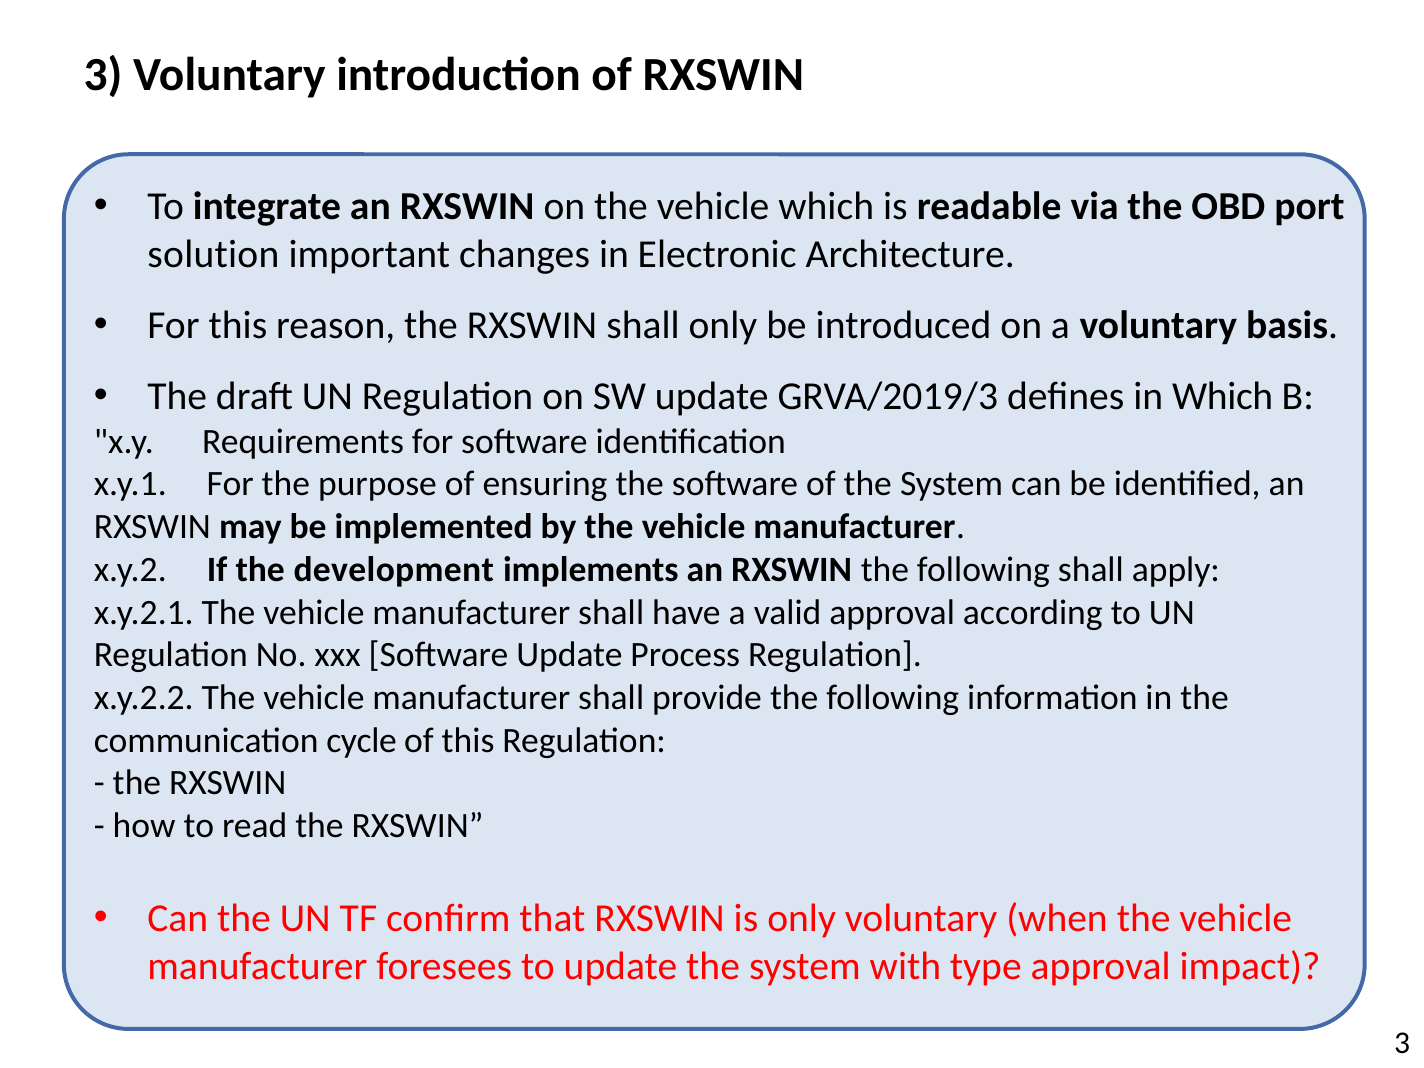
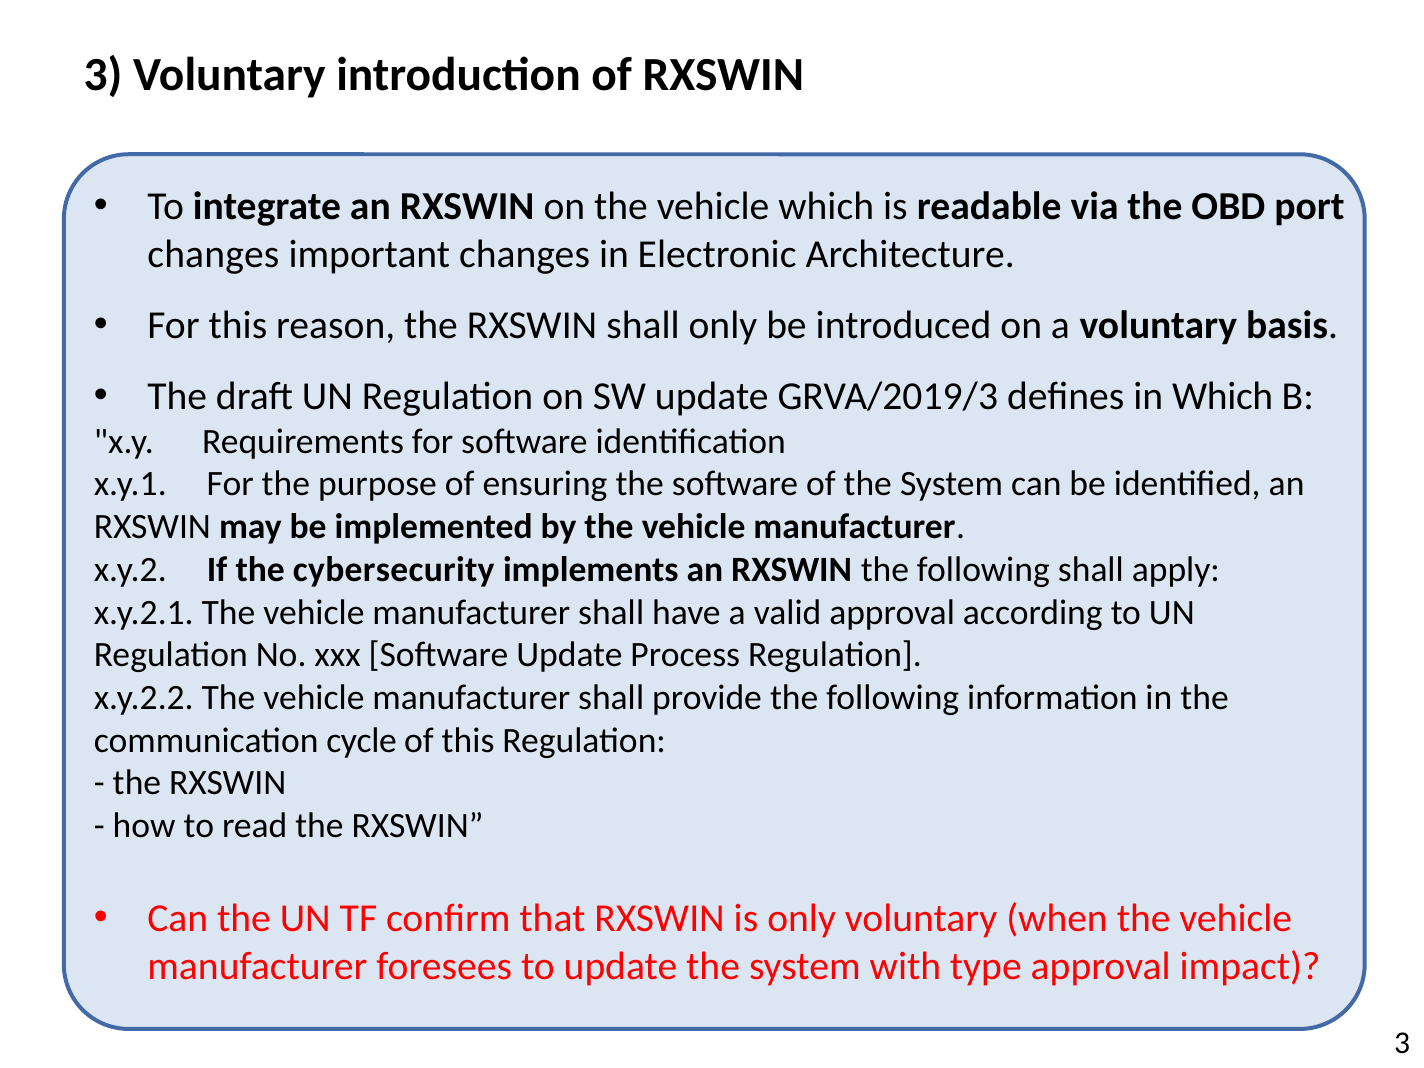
solution at (213, 254): solution -> changes
development: development -> cybersecurity
